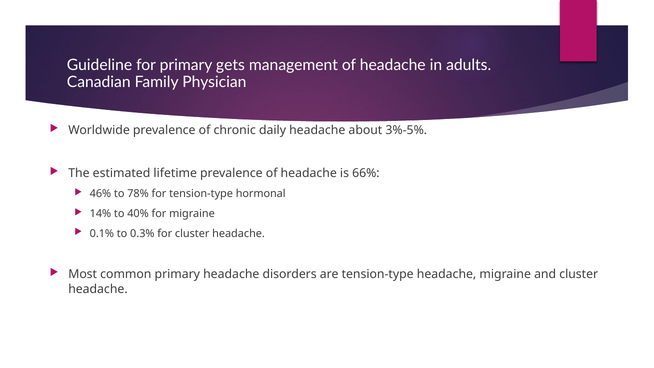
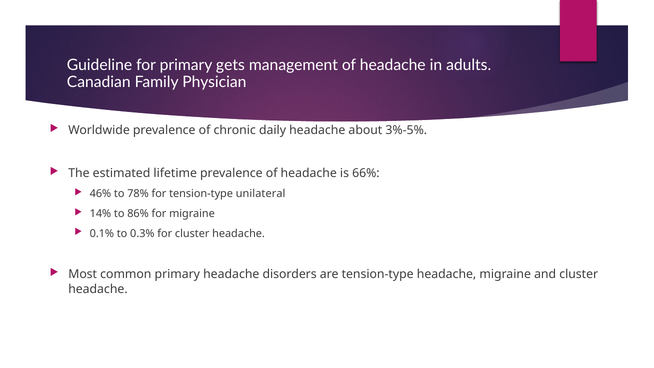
hormonal: hormonal -> unilateral
40%: 40% -> 86%
